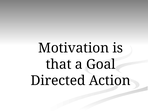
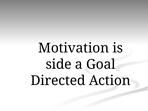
that: that -> side
